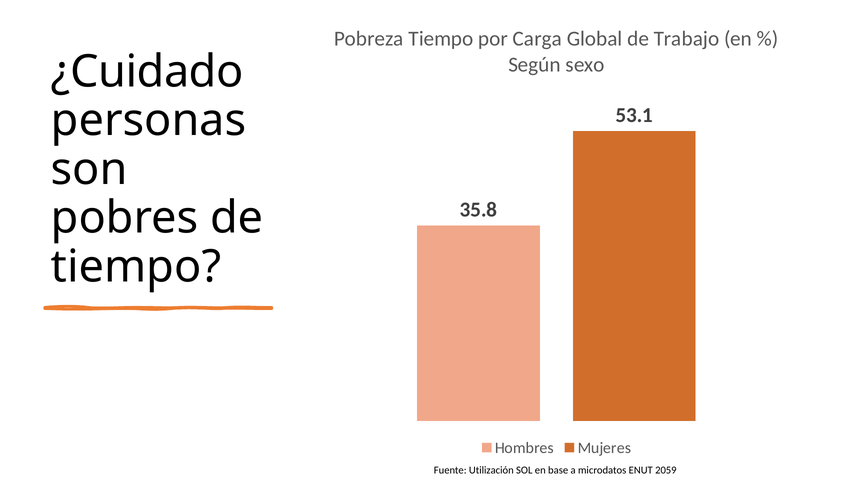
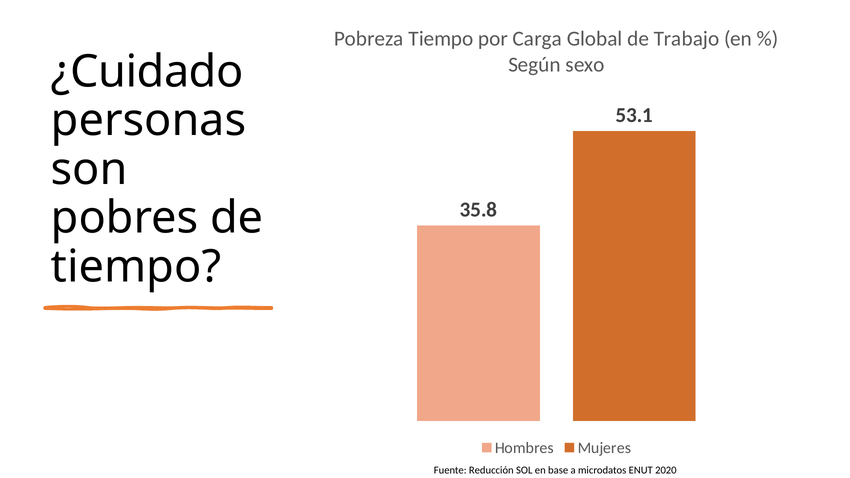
Utilización: Utilización -> Reducción
2059: 2059 -> 2020
